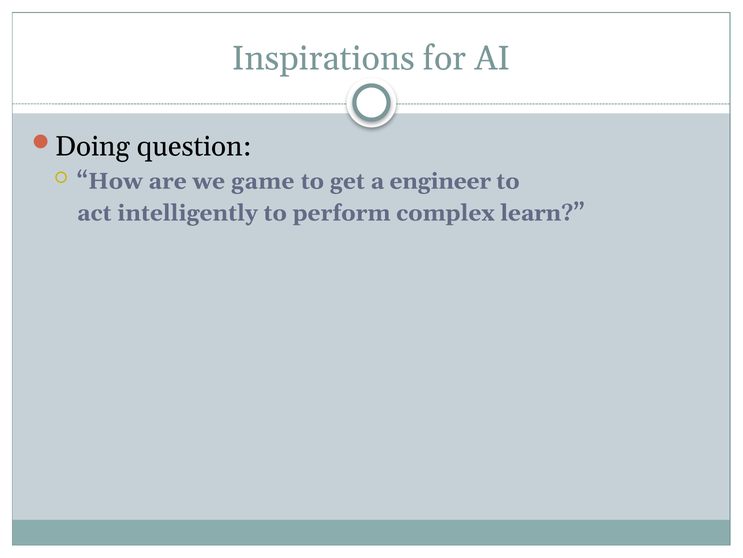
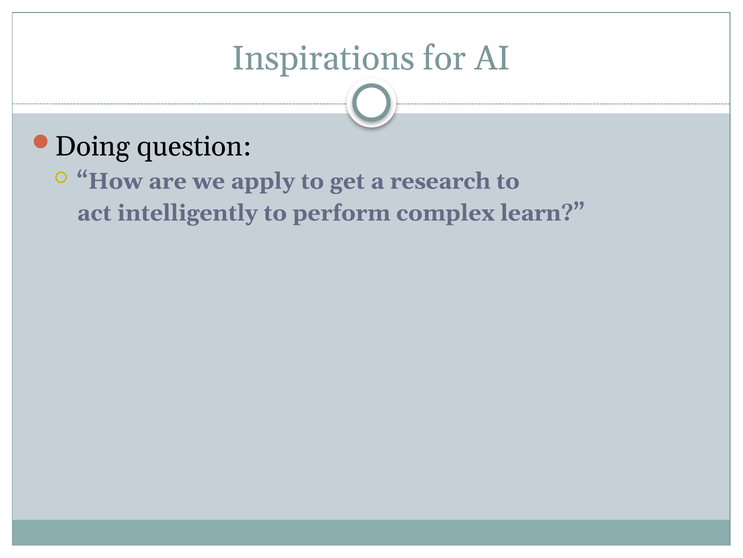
game: game -> apply
engineer: engineer -> research
